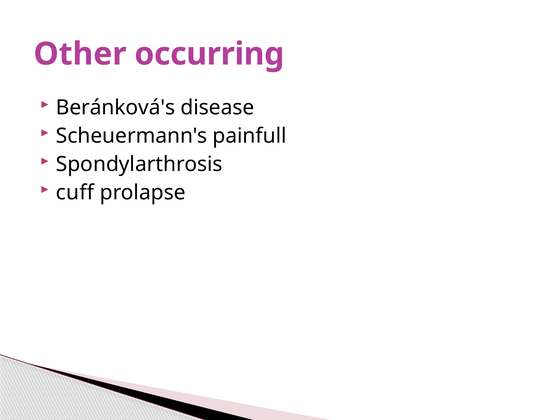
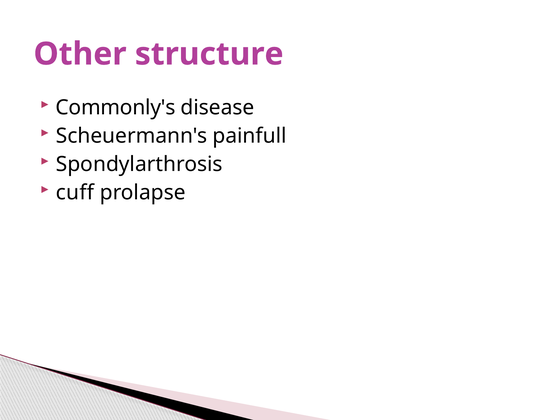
occurring: occurring -> structure
Beránková's: Beránková's -> Commonly's
